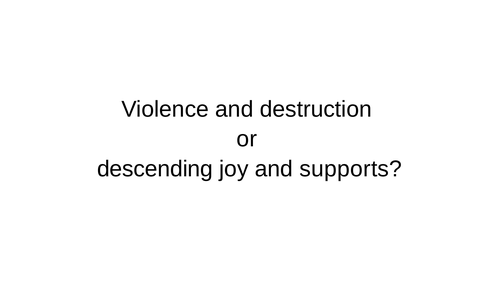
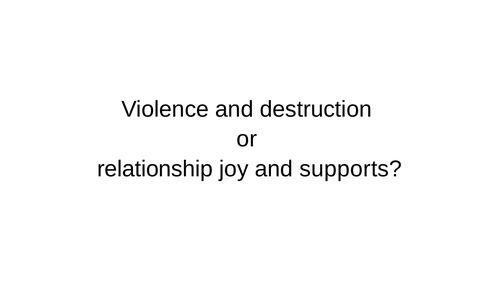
descending: descending -> relationship
